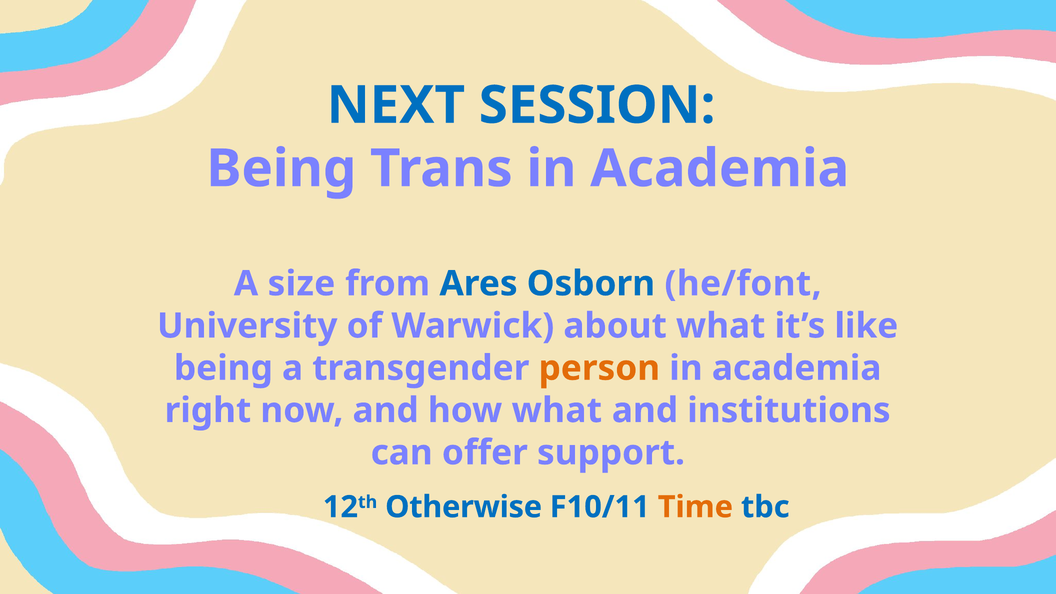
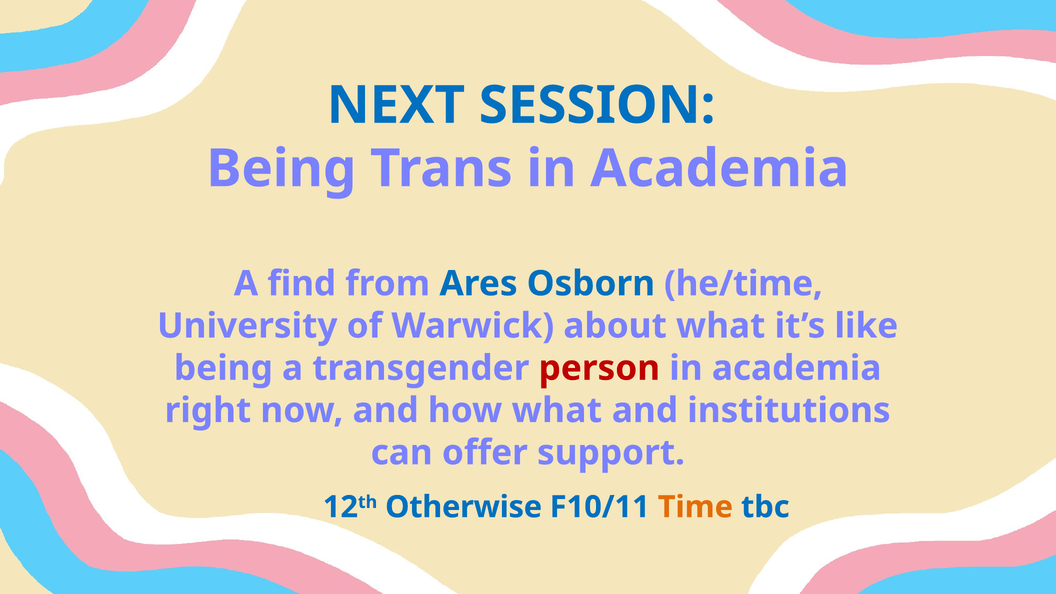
size: size -> find
he/font: he/font -> he/time
person colour: orange -> red
